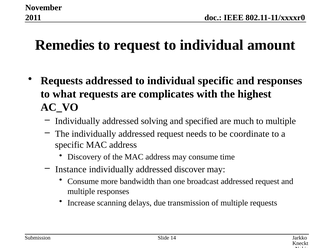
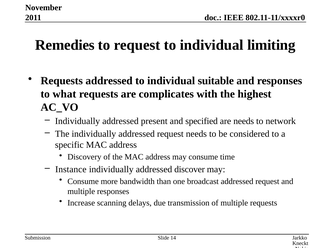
amount: amount -> limiting
individual specific: specific -> suitable
solving: solving -> present
are much: much -> needs
to multiple: multiple -> network
coordinate: coordinate -> considered
